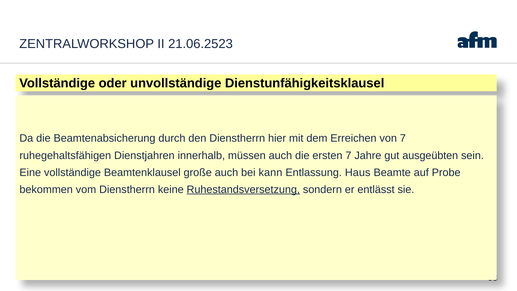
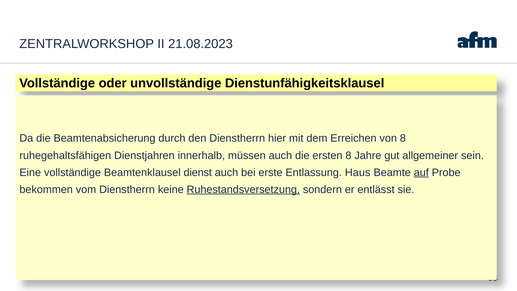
21.06.2523: 21.06.2523 -> 21.08.2023
von 7: 7 -> 8
ersten 7: 7 -> 8
ausgeübten: ausgeübten -> allgemeiner
große: große -> dienst
kann: kann -> erste
auf underline: none -> present
